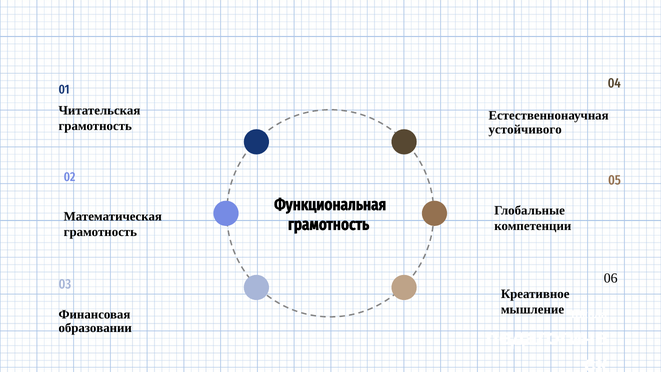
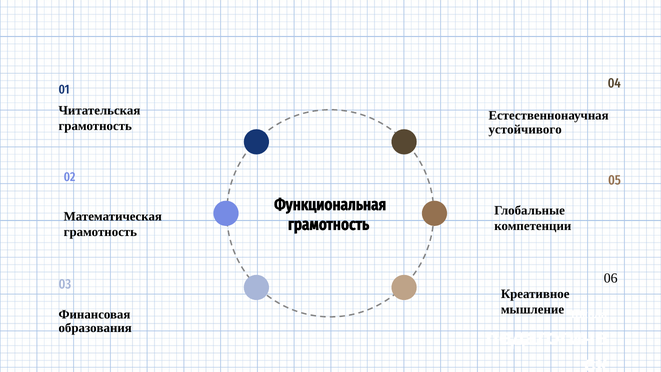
образовании: образовании -> образования
